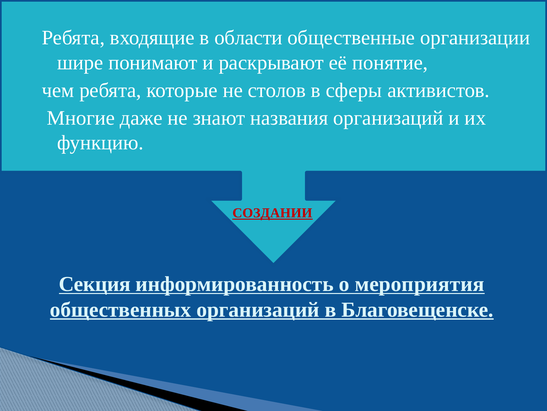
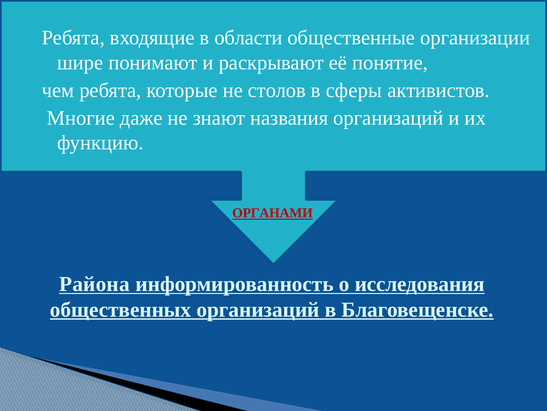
СОЗДАНИИ: СОЗДАНИИ -> ОРГАНАМИ
Секция: Секция -> Района
мероприятия: мероприятия -> исследования
